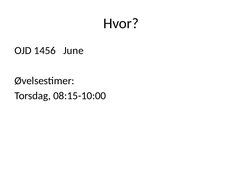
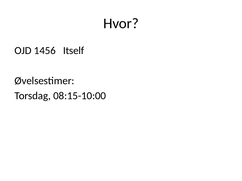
June: June -> Itself
